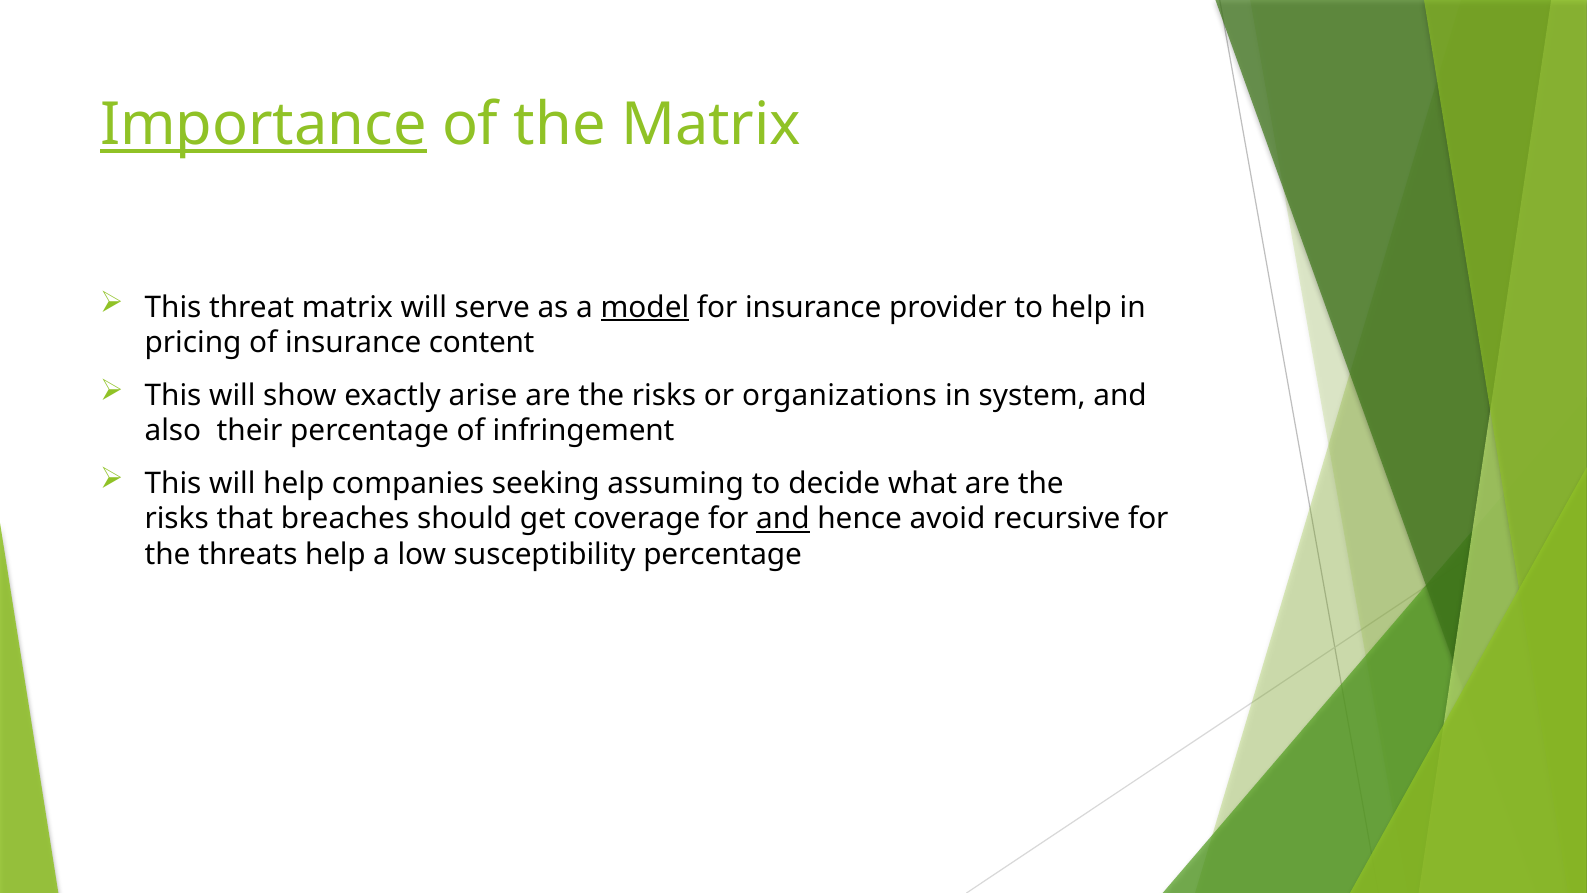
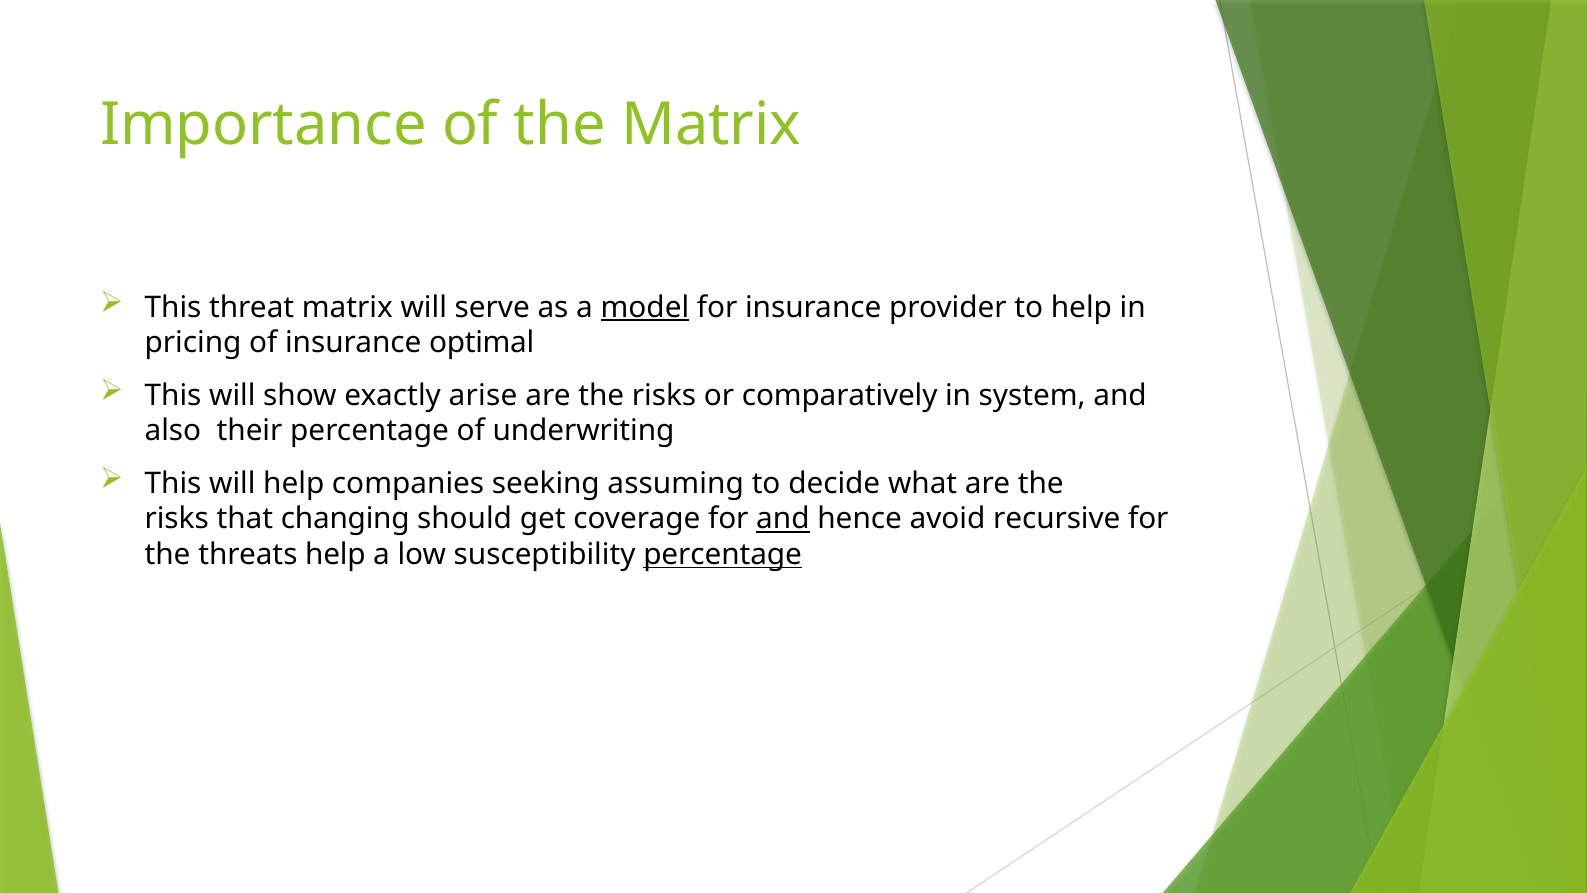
Importance underline: present -> none
content: content -> optimal
organizations: organizations -> comparatively
infringement: infringement -> underwriting
breaches: breaches -> changing
percentage at (723, 554) underline: none -> present
